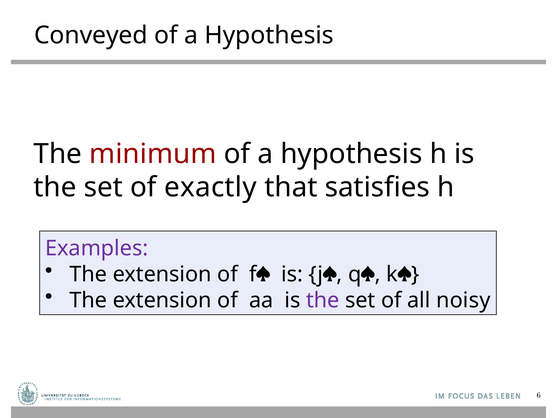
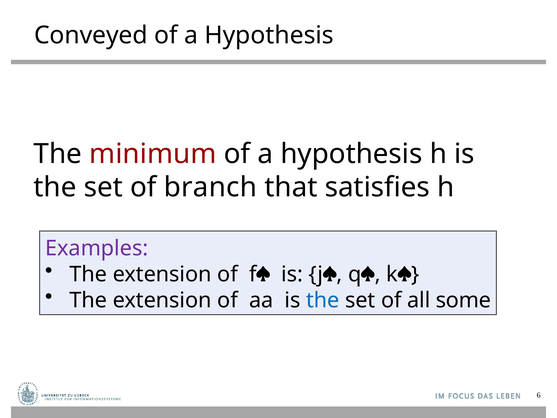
exactly: exactly -> branch
the at (323, 300) colour: purple -> blue
noisy: noisy -> some
